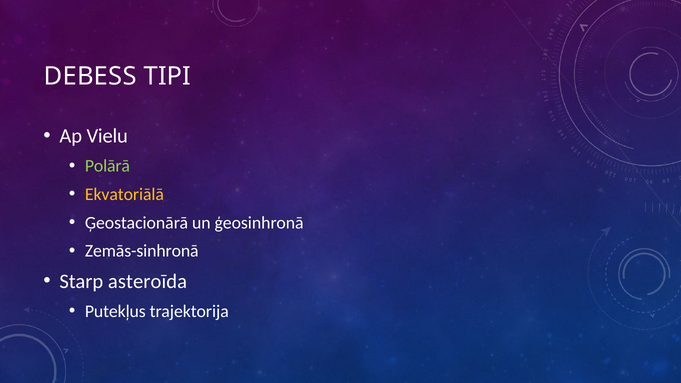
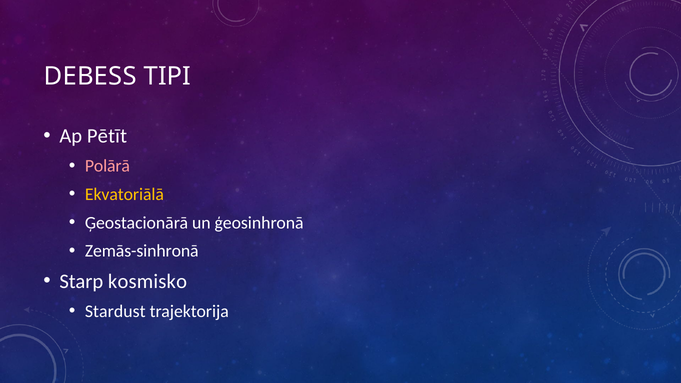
Vielu: Vielu -> Pētīt
Polārā colour: light green -> pink
asteroīda: asteroīda -> kosmisko
Putekļus: Putekļus -> Stardust
